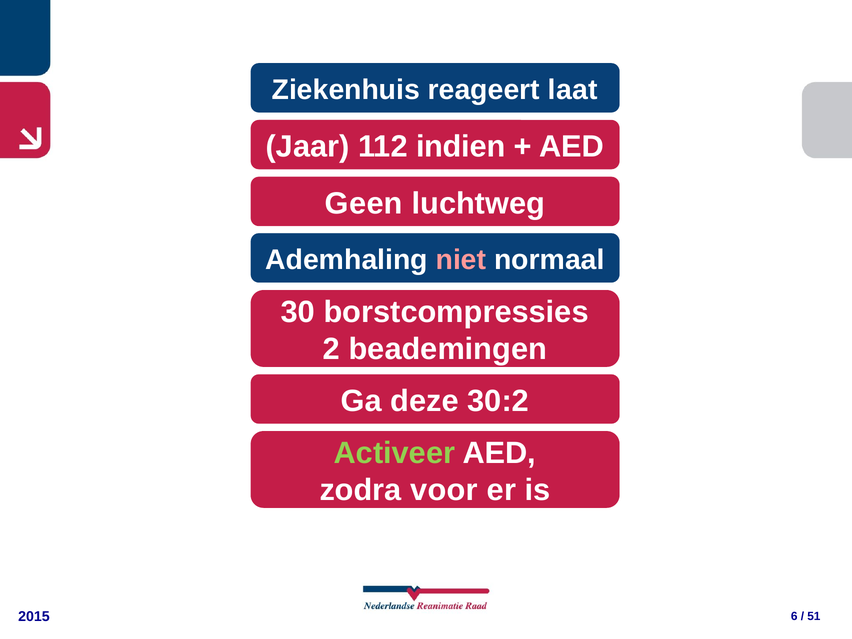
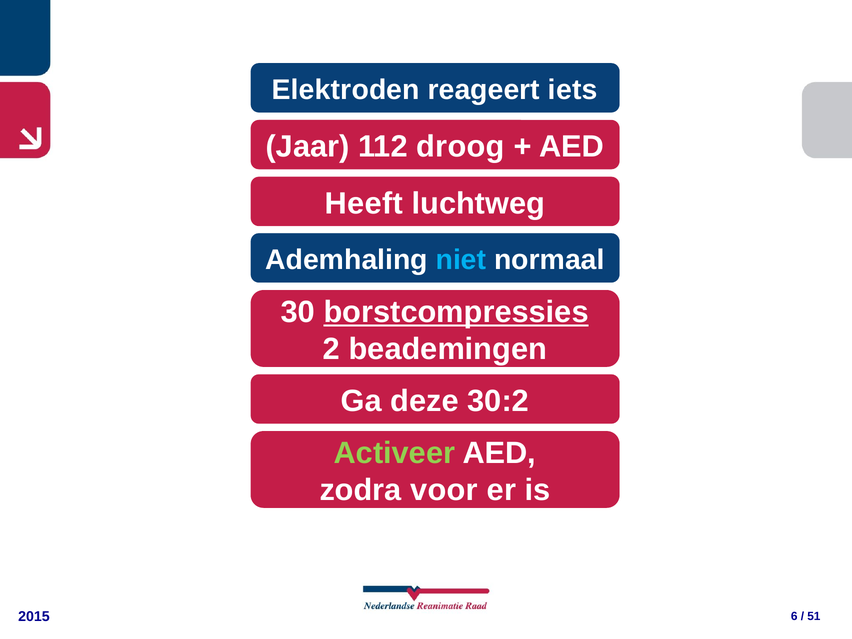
Ziekenhuis: Ziekenhuis -> Elektroden
laat: laat -> iets
indien: indien -> droog
Geen: Geen -> Heeft
niet colour: pink -> light blue
borstcompressies underline: none -> present
